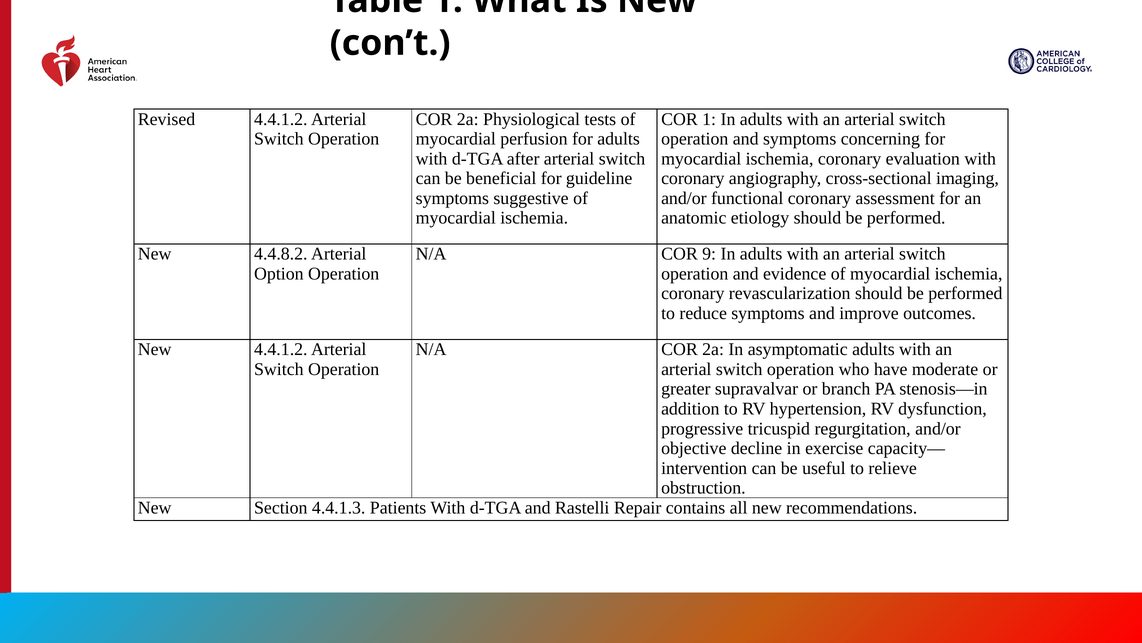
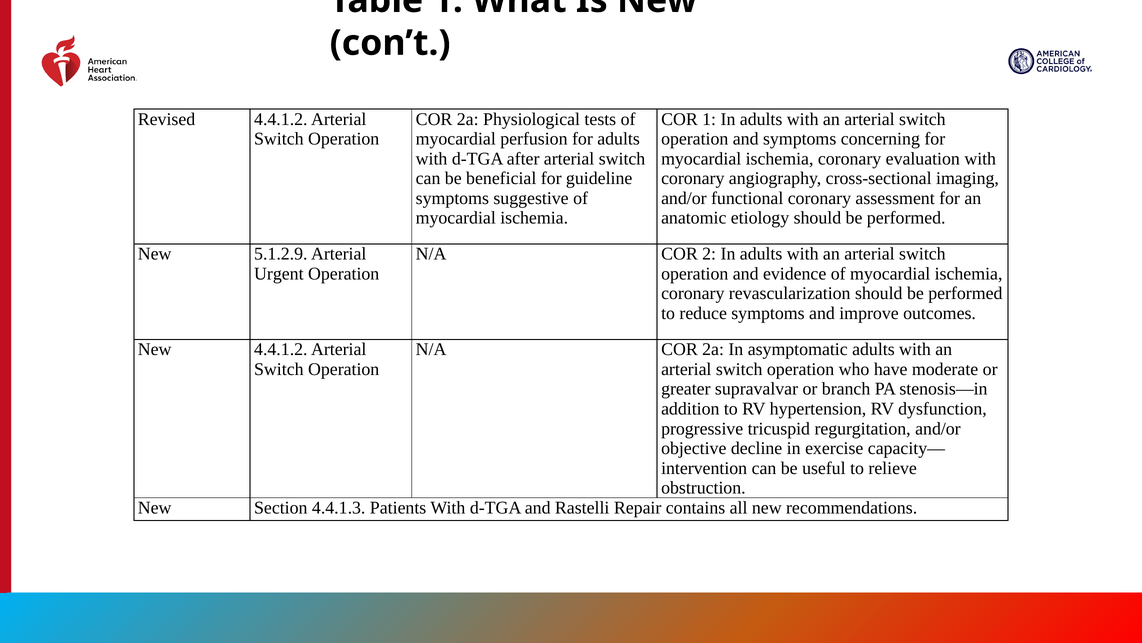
4.4.8.2: 4.4.8.2 -> 5.1.2.9
9: 9 -> 2
Option: Option -> Urgent
